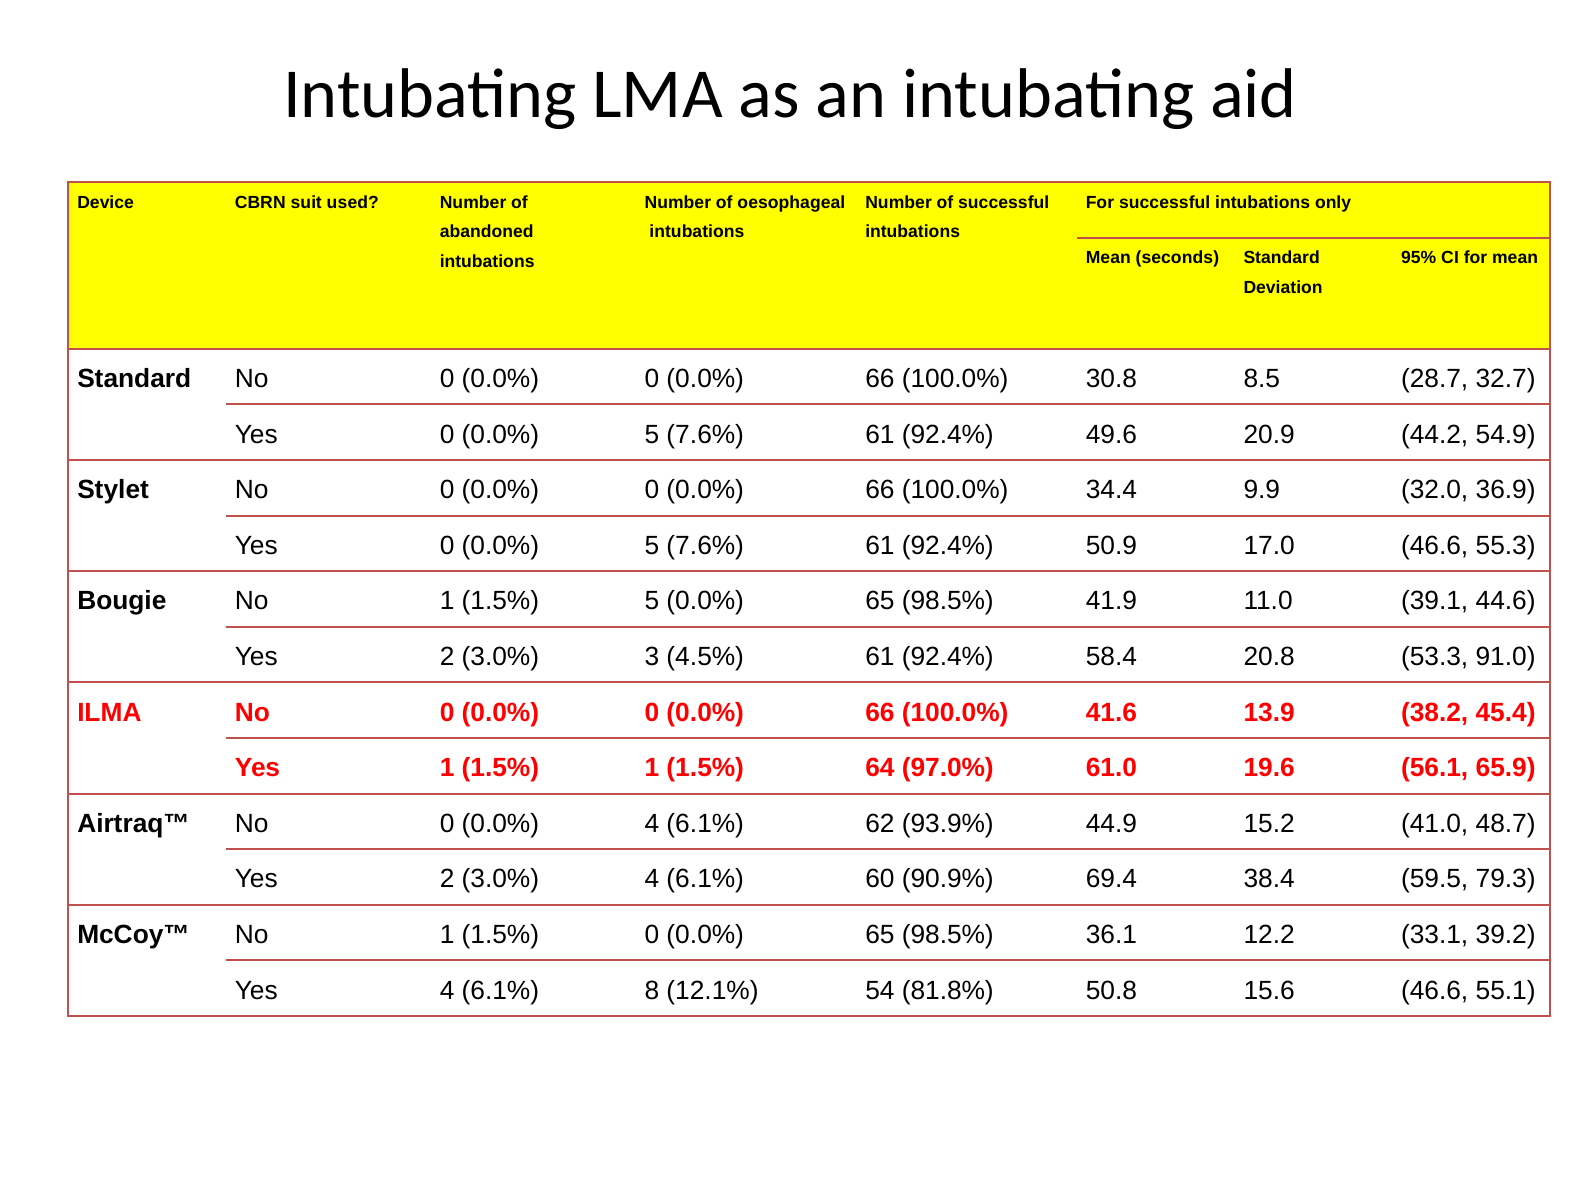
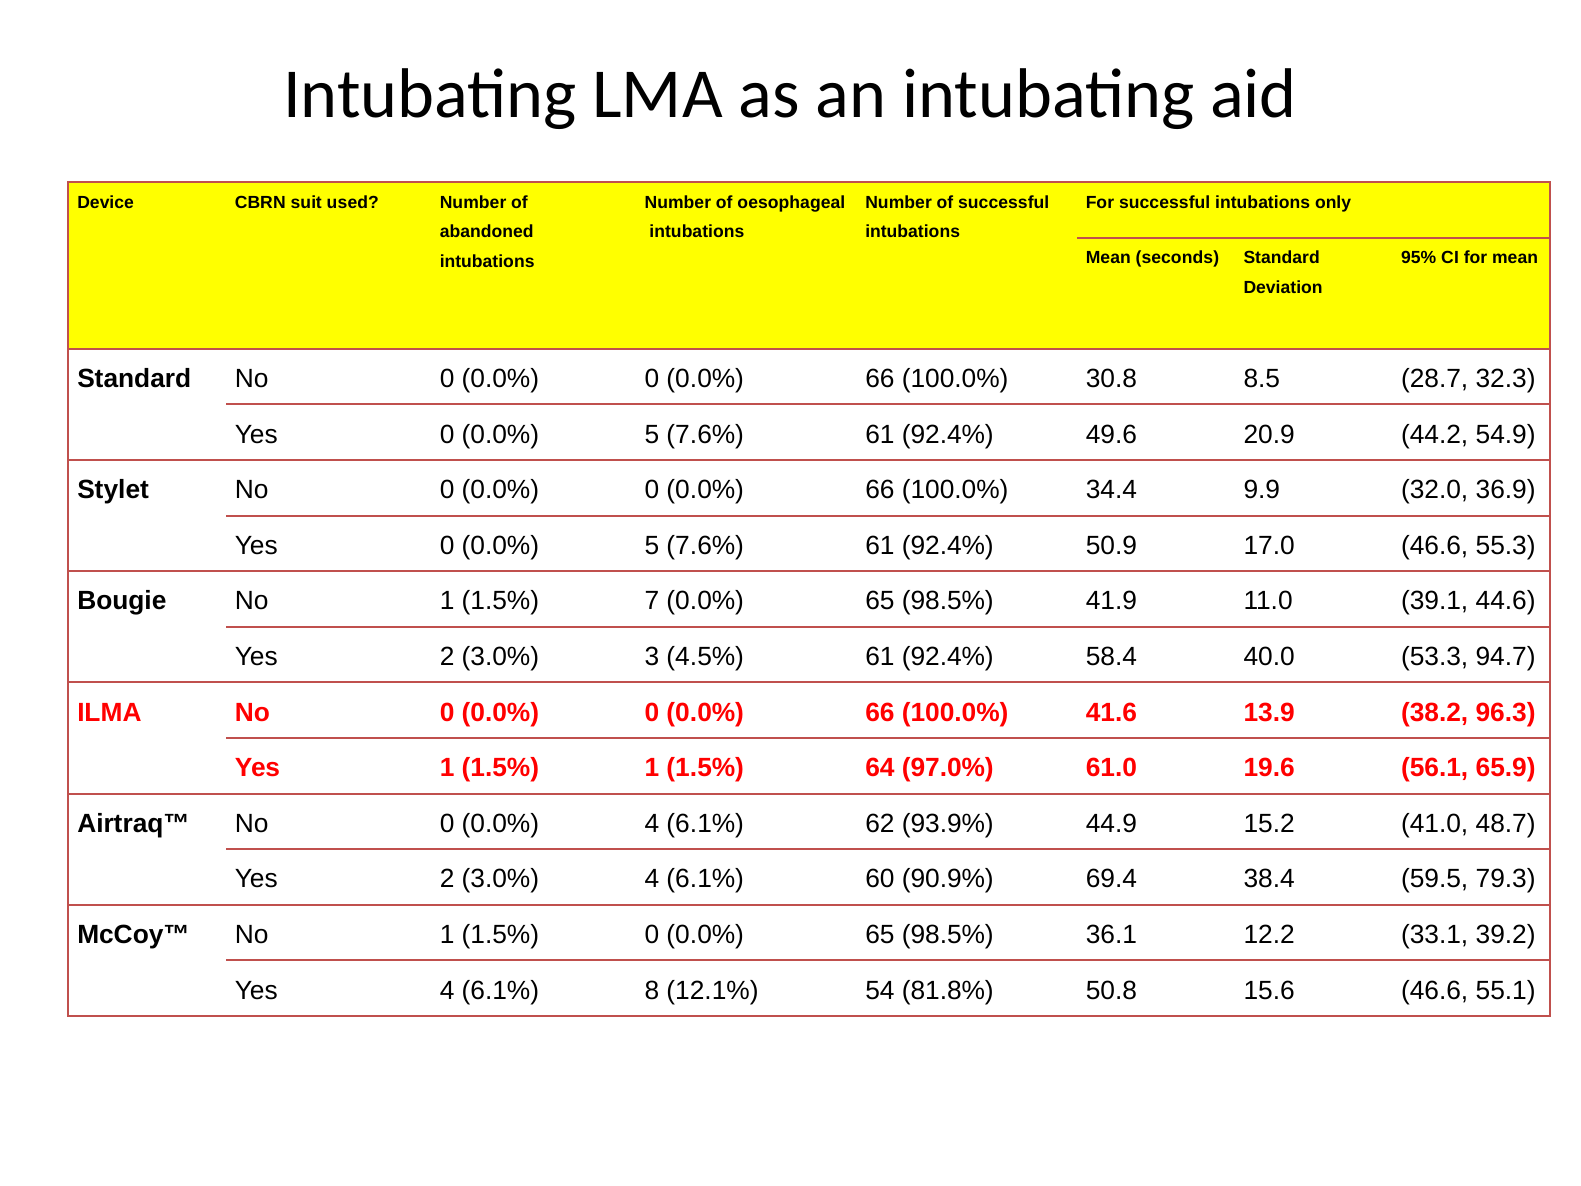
32.7: 32.7 -> 32.3
1.5% 5: 5 -> 7
20.8: 20.8 -> 40.0
91.0: 91.0 -> 94.7
45.4: 45.4 -> 96.3
